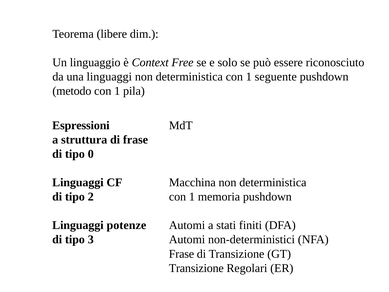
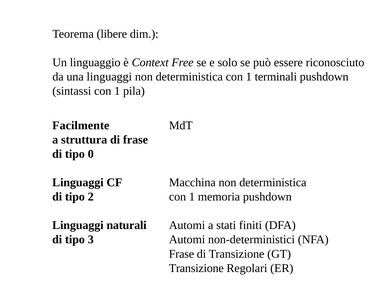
seguente: seguente -> terminali
metodo: metodo -> sintassi
Espressioni: Espressioni -> Facilmente
potenze: potenze -> naturali
